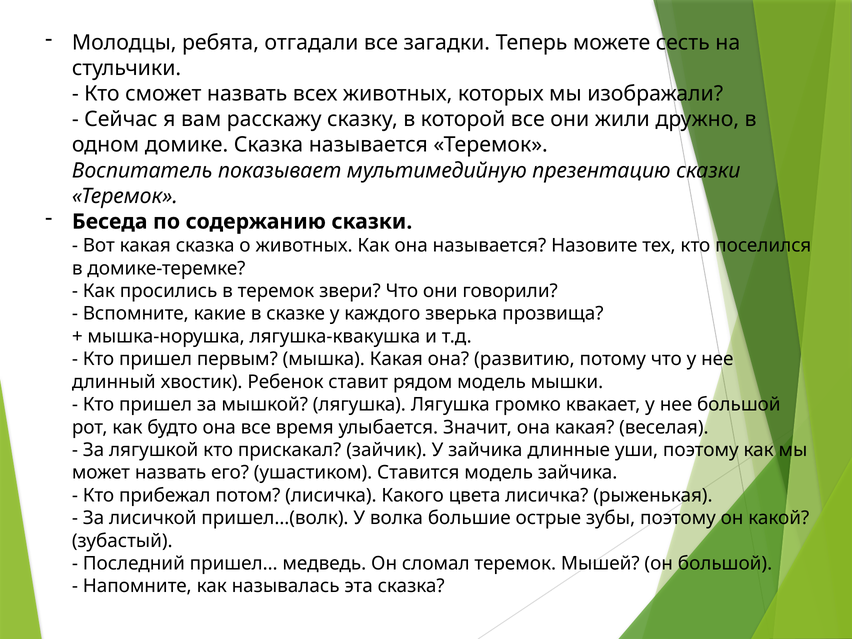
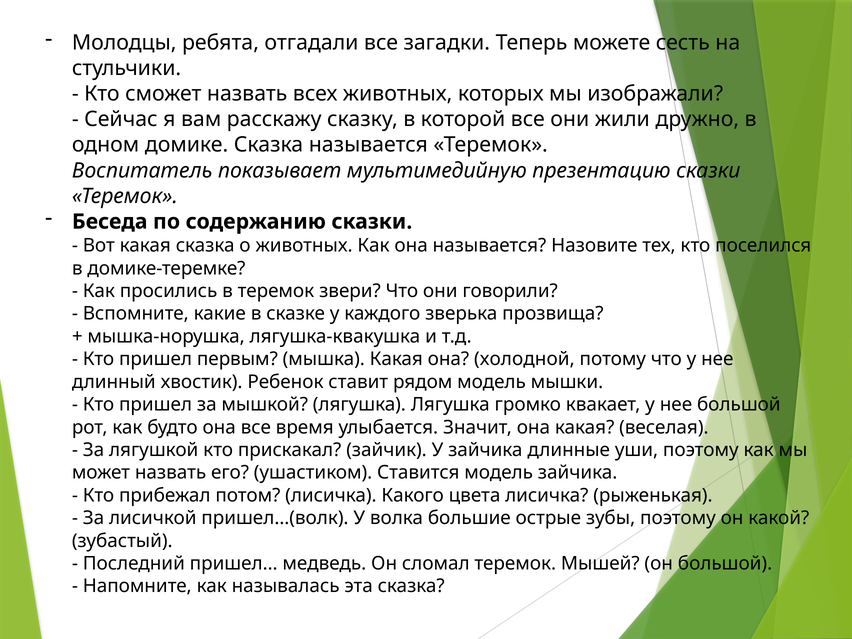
развитию: развитию -> холодной
